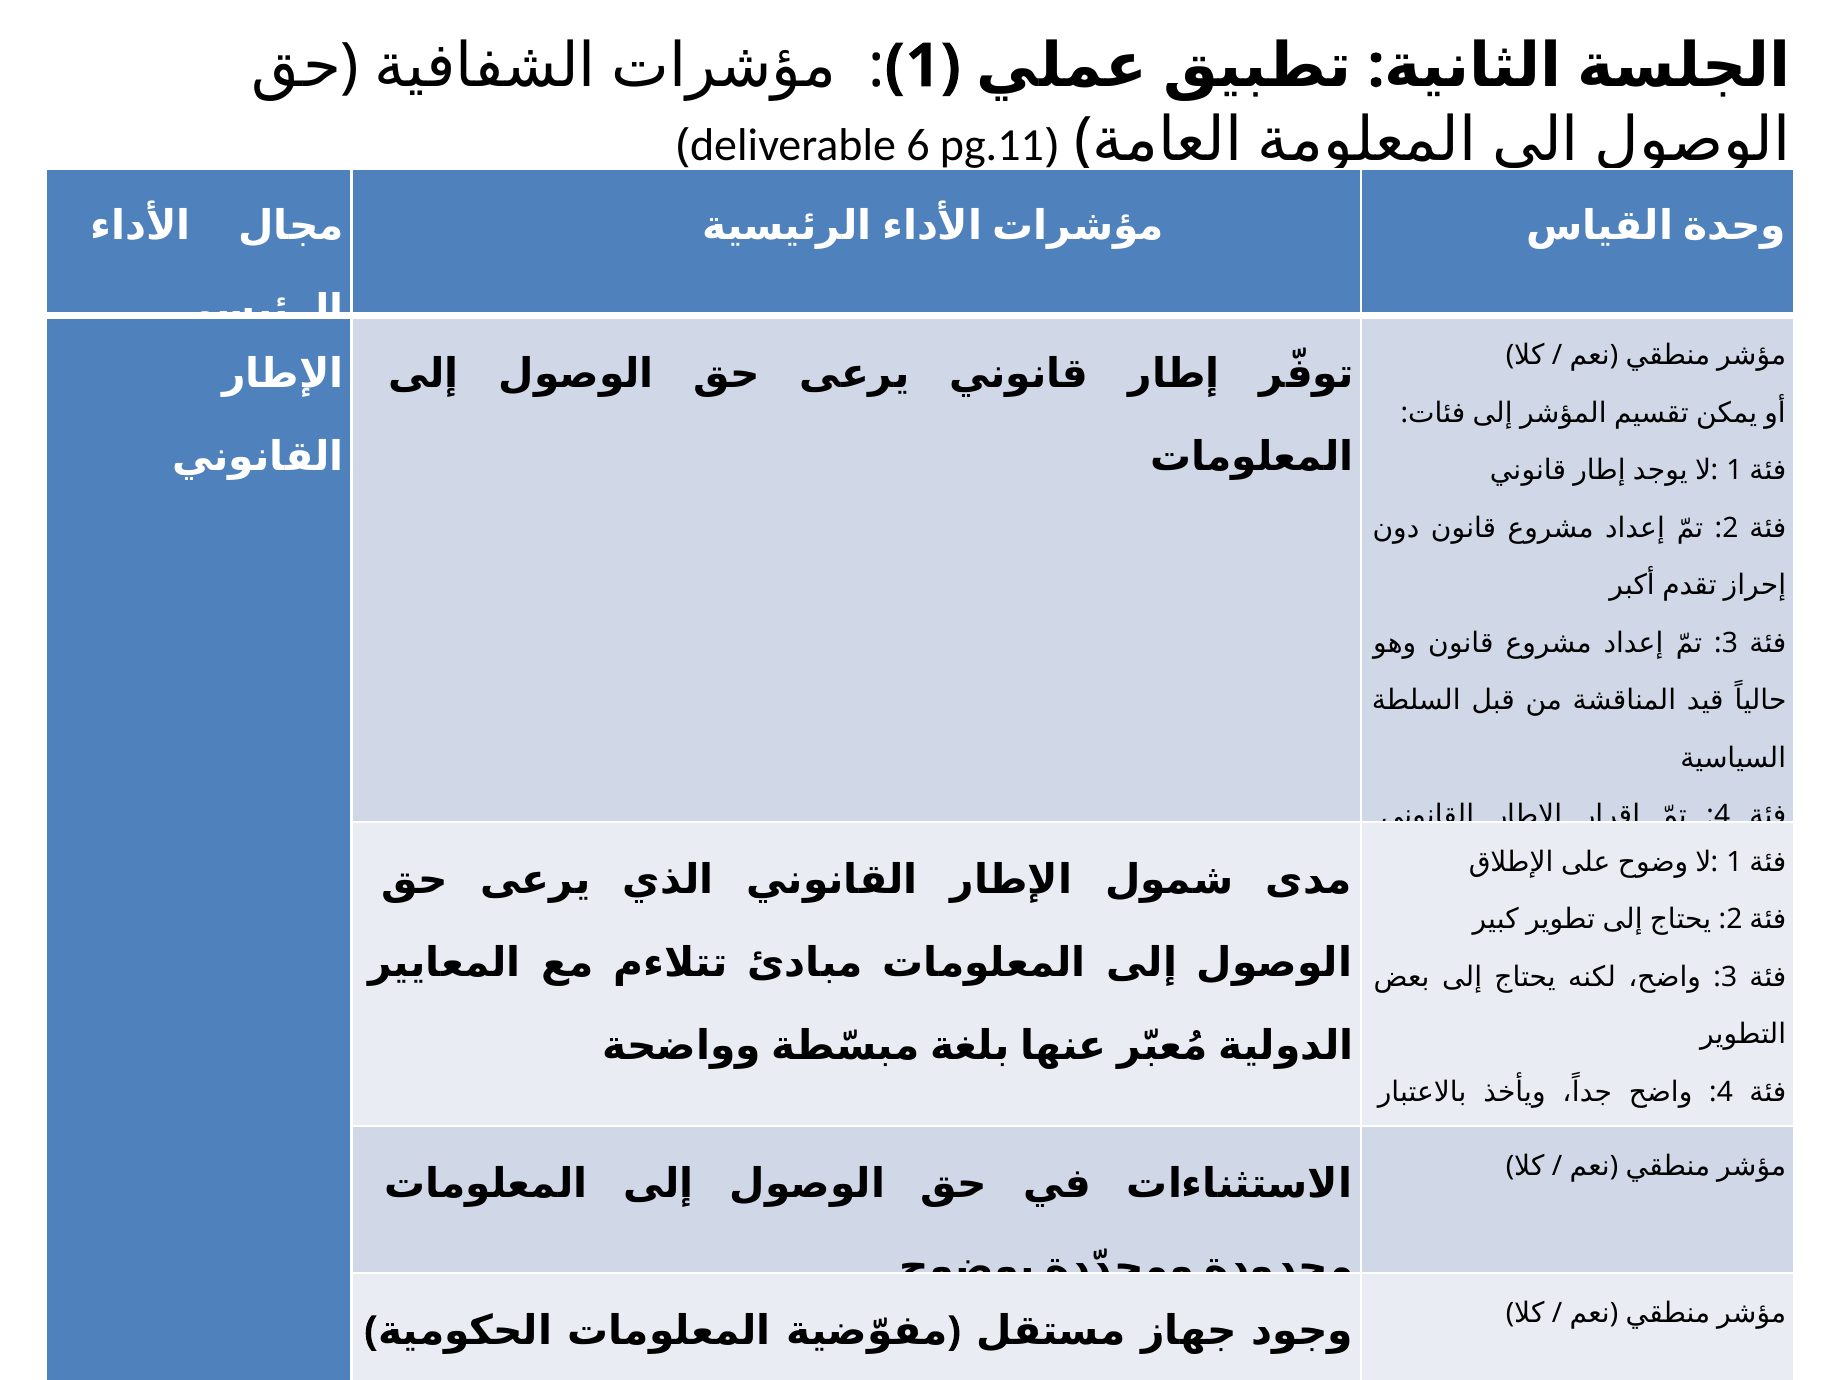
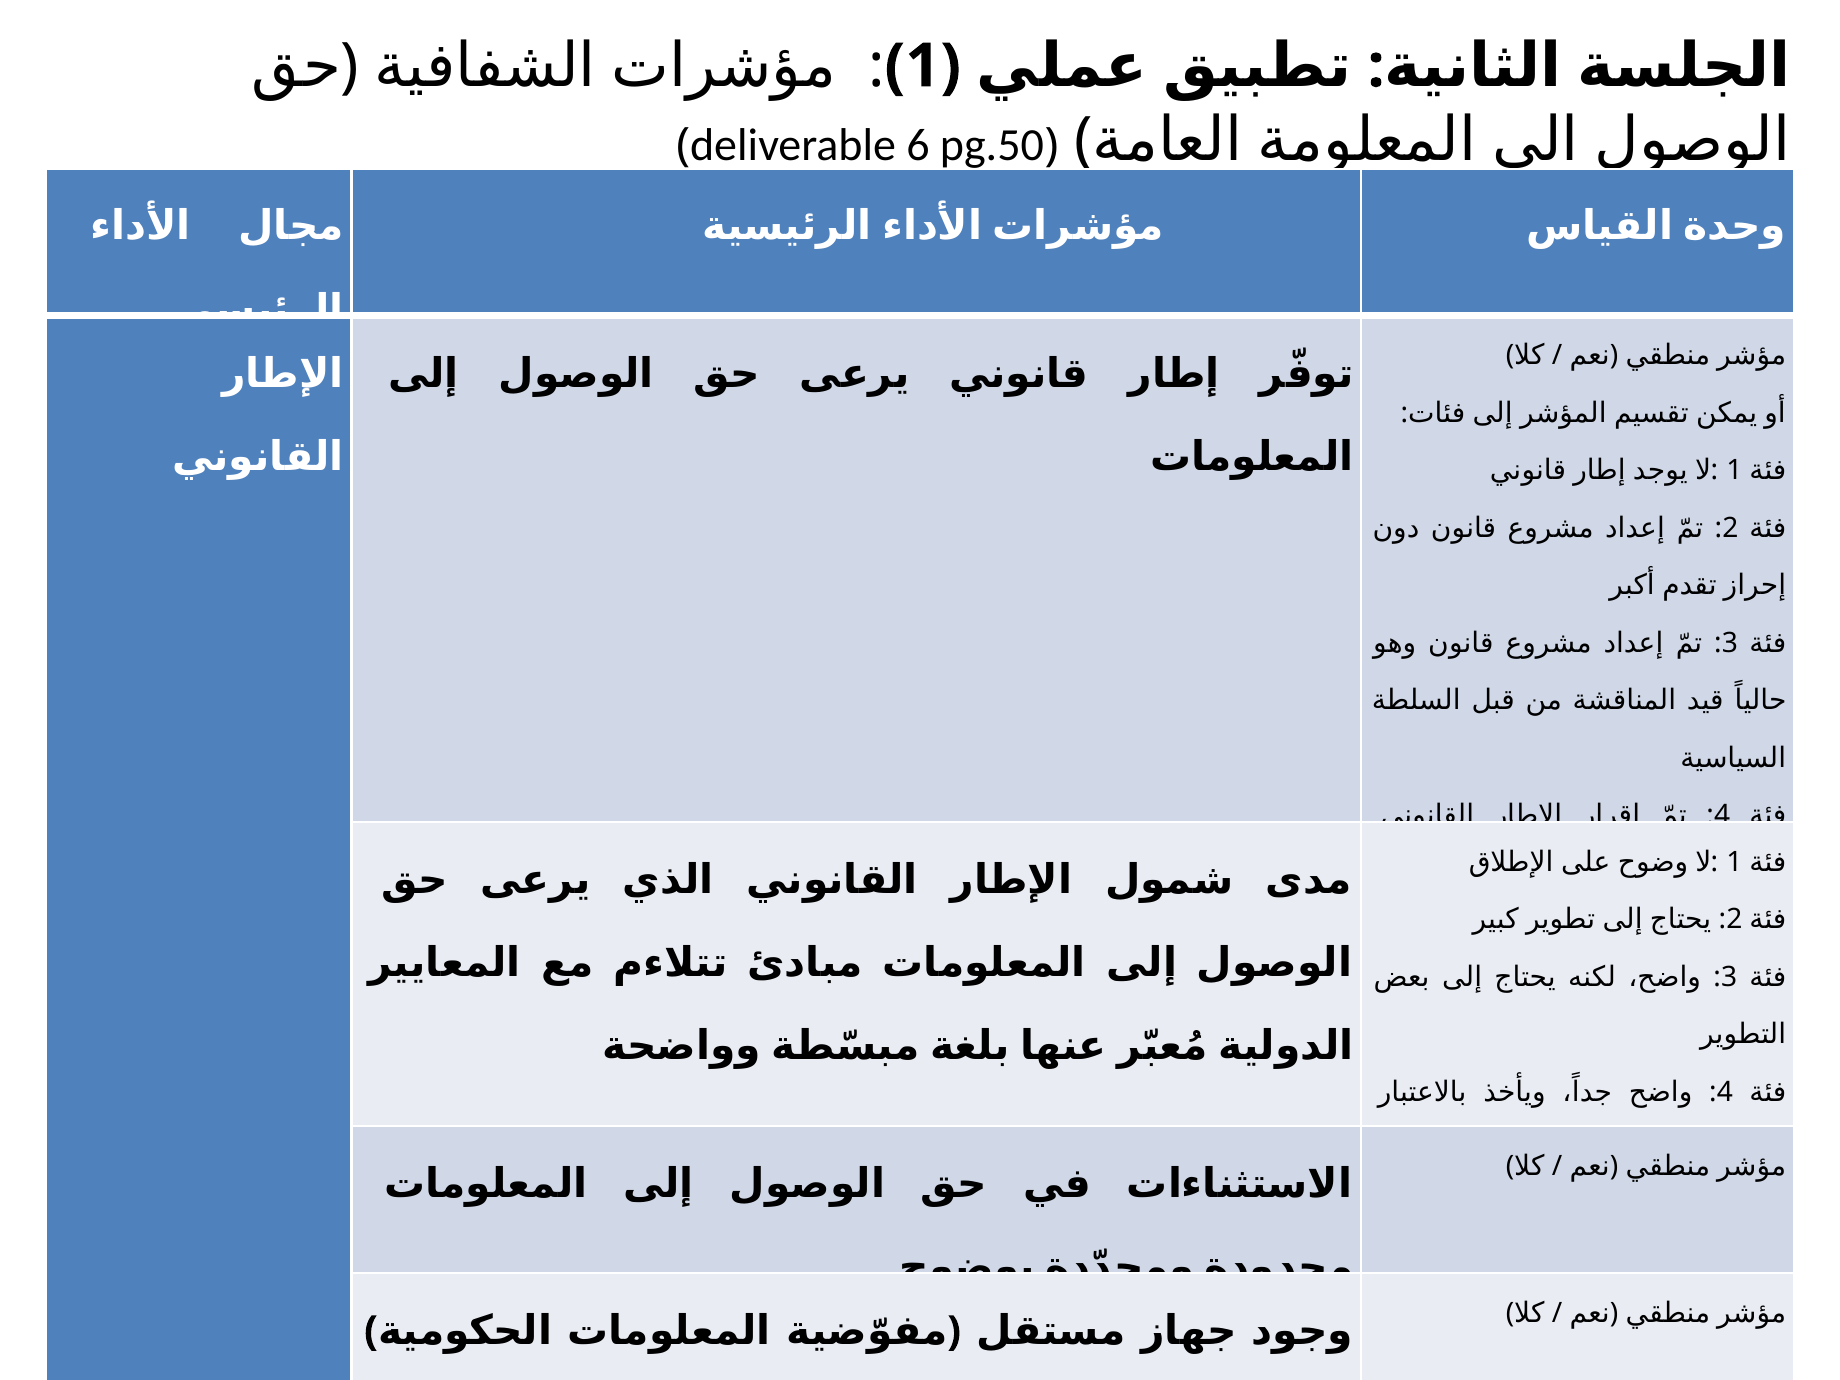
pg.11: pg.11 -> pg.50
